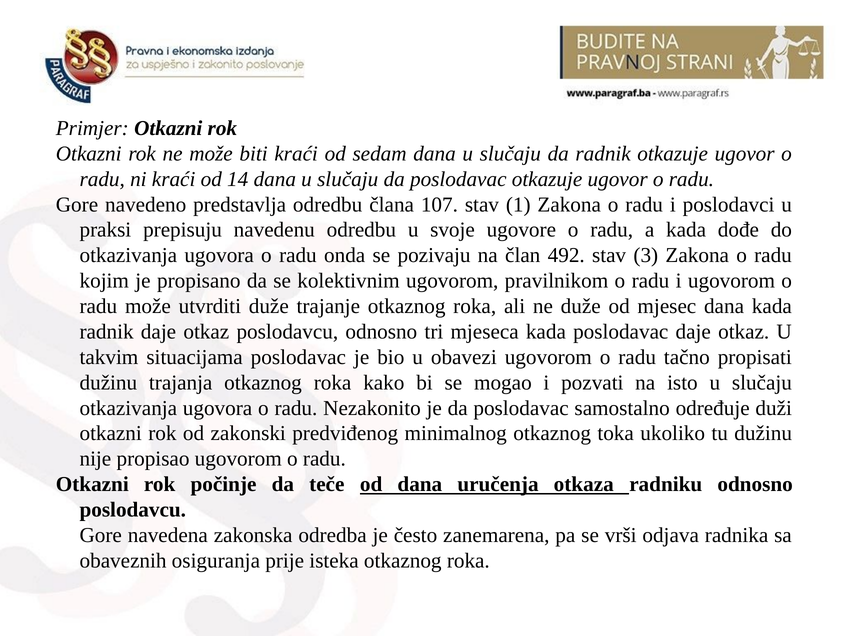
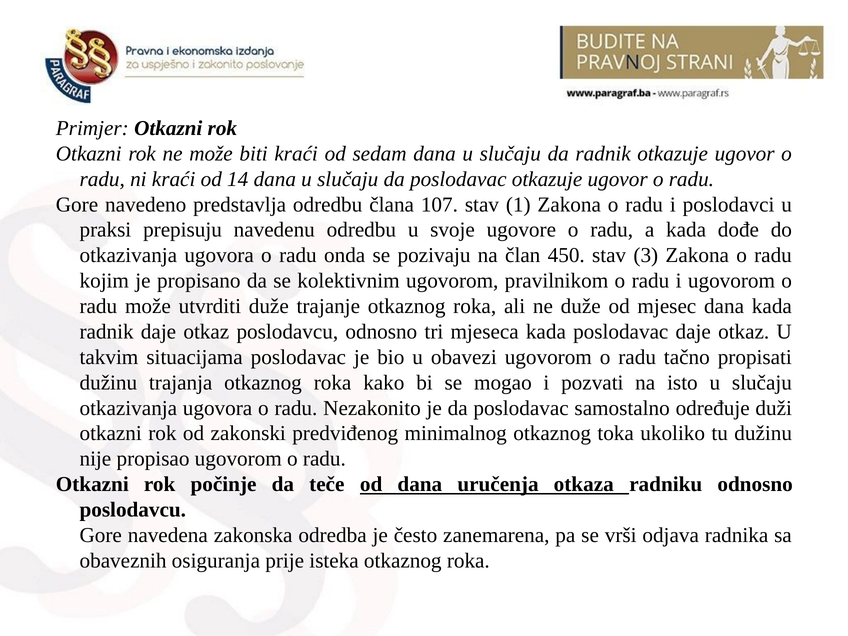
492: 492 -> 450
